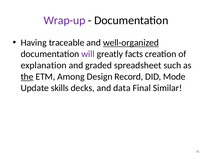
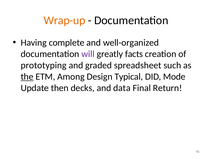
Wrap-up colour: purple -> orange
traceable: traceable -> complete
well-organized underline: present -> none
explanation: explanation -> prototyping
Record: Record -> Typical
skills: skills -> then
Similar: Similar -> Return
